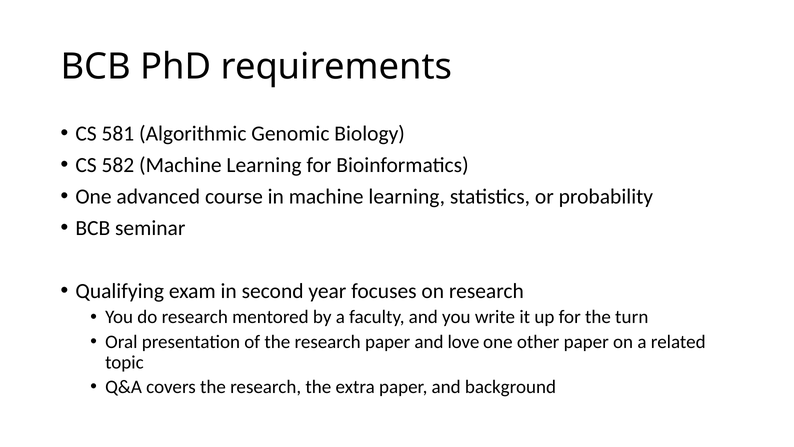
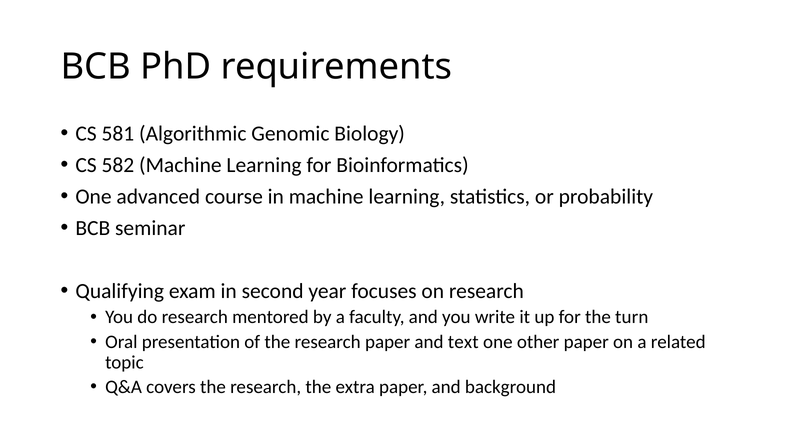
love: love -> text
